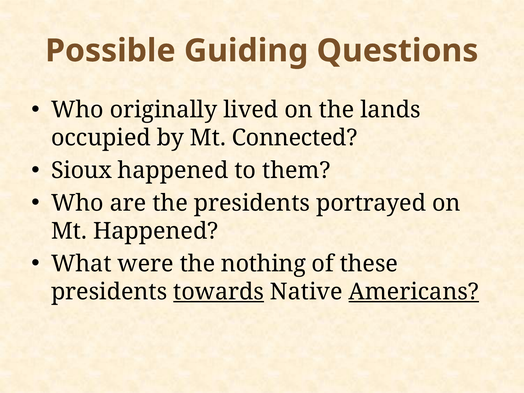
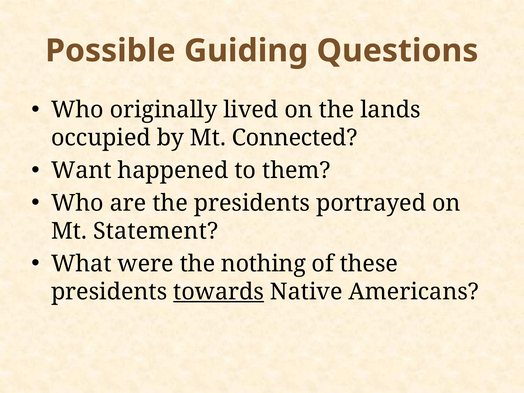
Sioux: Sioux -> Want
Mt Happened: Happened -> Statement
Americans underline: present -> none
